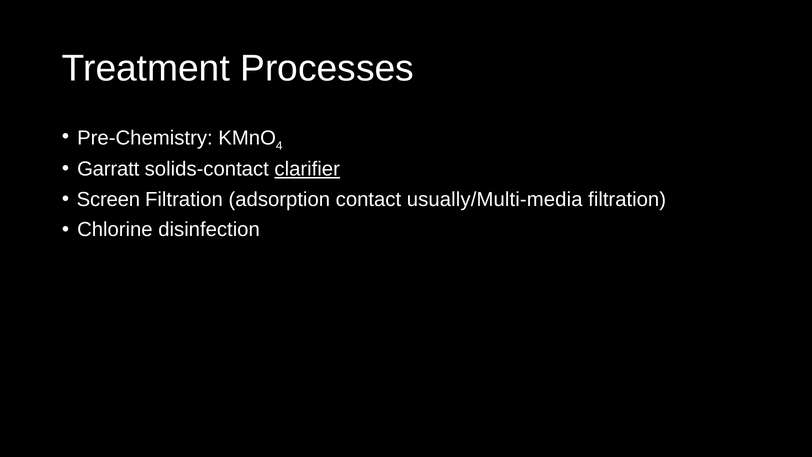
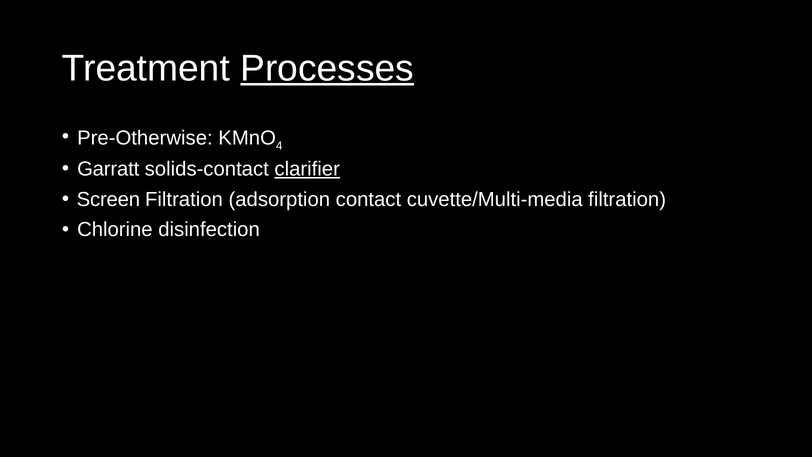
Processes underline: none -> present
Pre-Chemistry: Pre-Chemistry -> Pre-Otherwise
usually/Multi-media: usually/Multi-media -> cuvette/Multi-media
